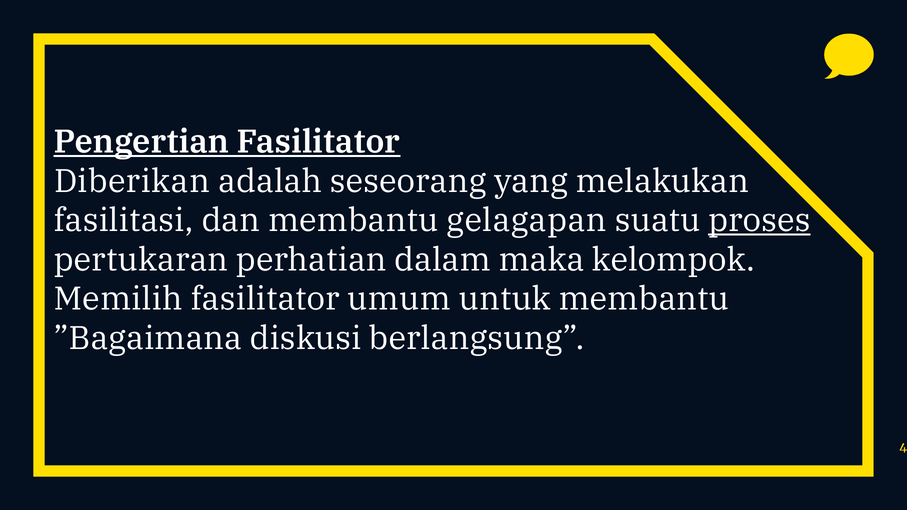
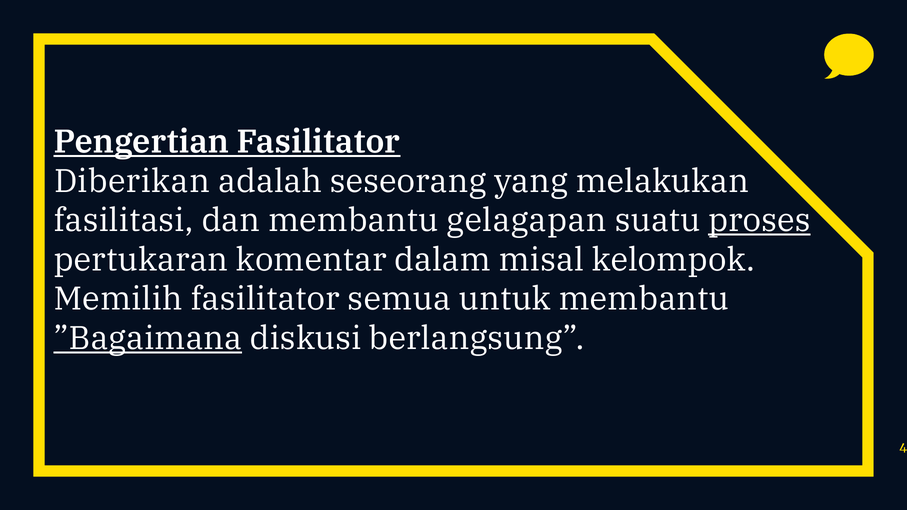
perhatian: perhatian -> komentar
maka: maka -> misal
umum: umum -> semua
”Bagaimana underline: none -> present
